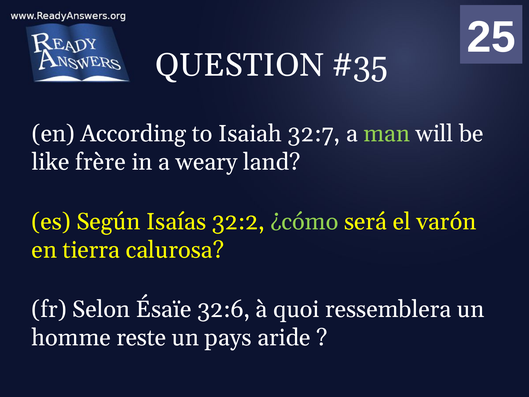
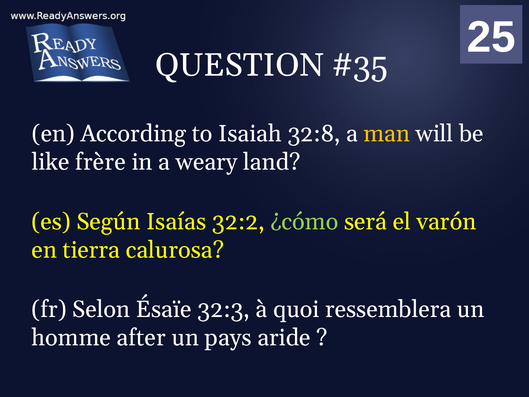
32:7: 32:7 -> 32:8
man colour: light green -> yellow
32:6: 32:6 -> 32:3
reste: reste -> after
